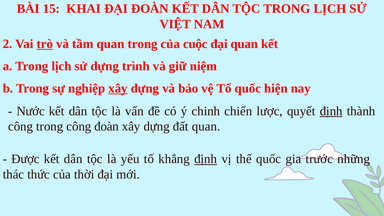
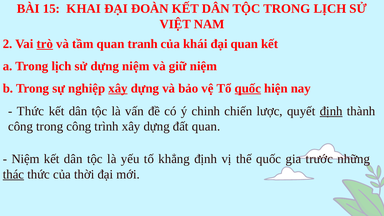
quan trong: trong -> tranh
cuộc: cuộc -> khái
dựng trình: trình -> niệm
quốc at (248, 88) underline: none -> present
Nước at (31, 111): Nước -> Thức
công đoàn: đoàn -> trình
Được at (26, 159): Được -> Niệm
định at (206, 159) underline: present -> none
thác underline: none -> present
